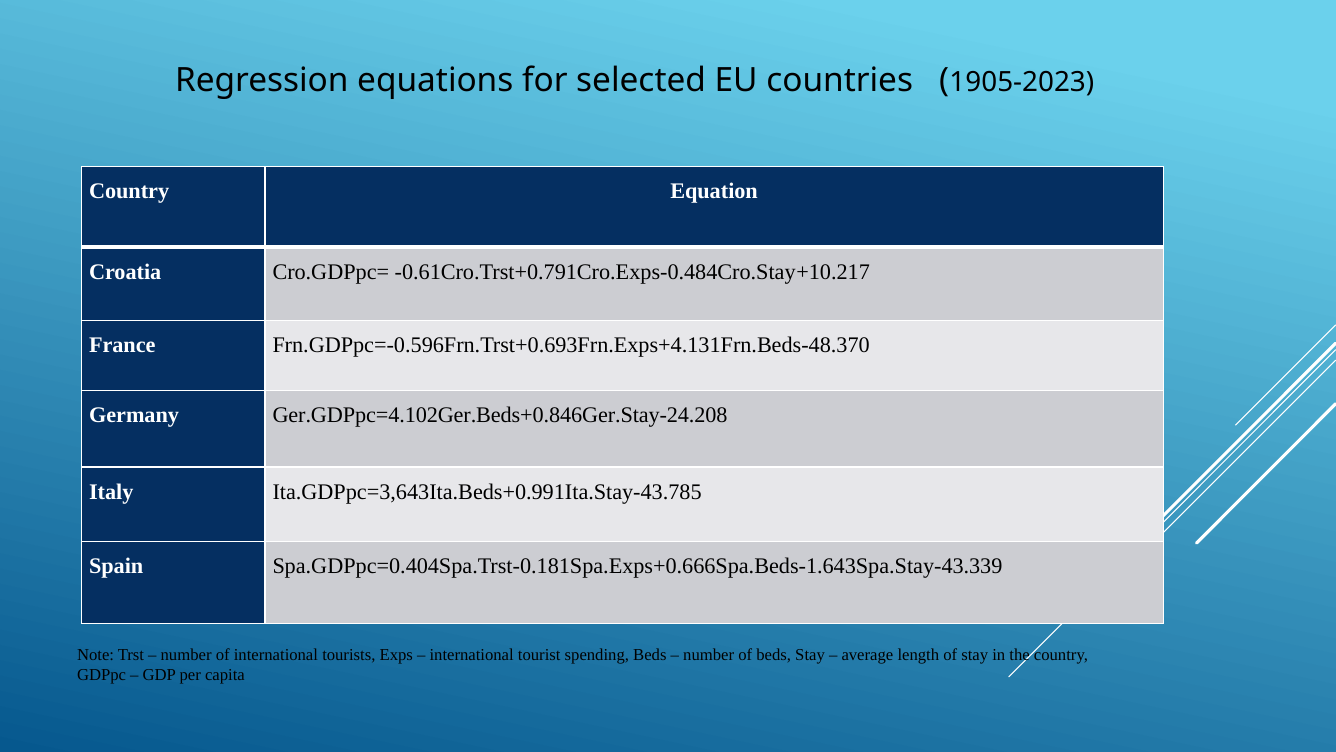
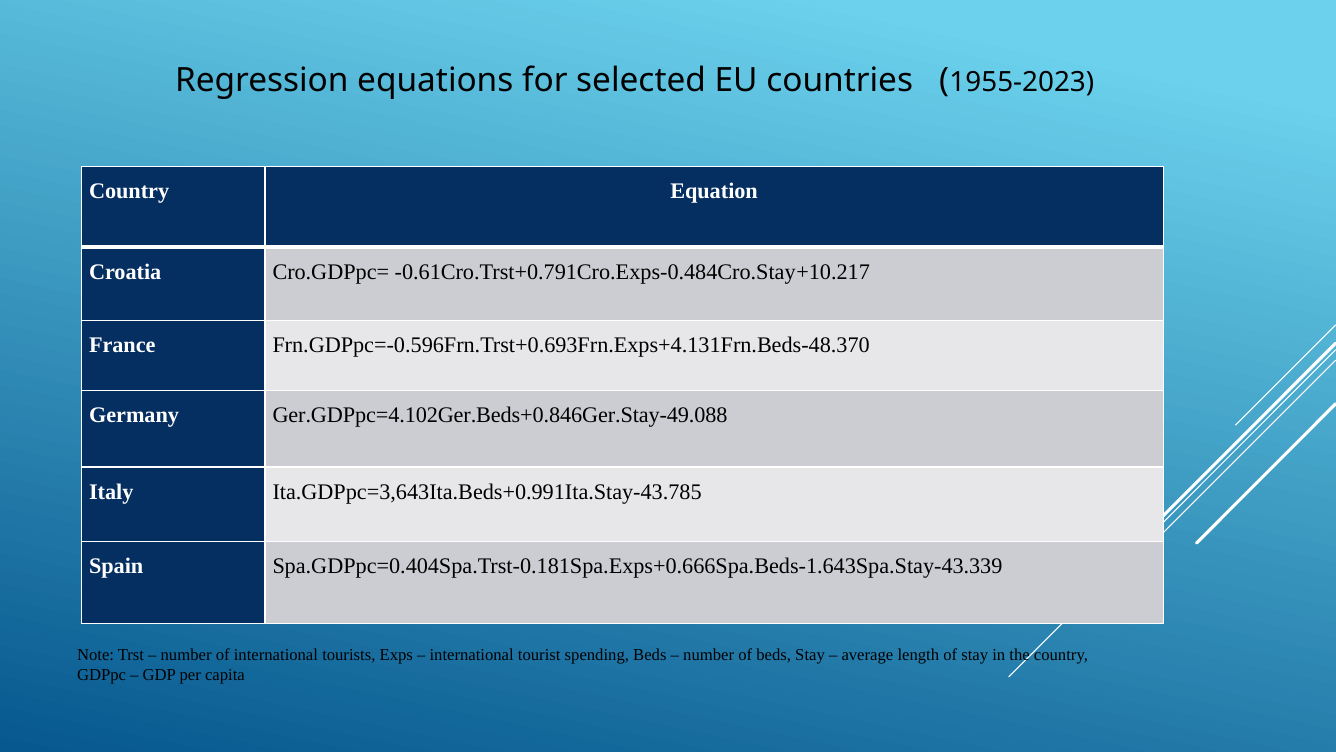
1905-2023: 1905-2023 -> 1955-2023
Ger.GDPpc=4.102Ger.Beds+0.846Ger.Stay-24.208: Ger.GDPpc=4.102Ger.Beds+0.846Ger.Stay-24.208 -> Ger.GDPpc=4.102Ger.Beds+0.846Ger.Stay-49.088
